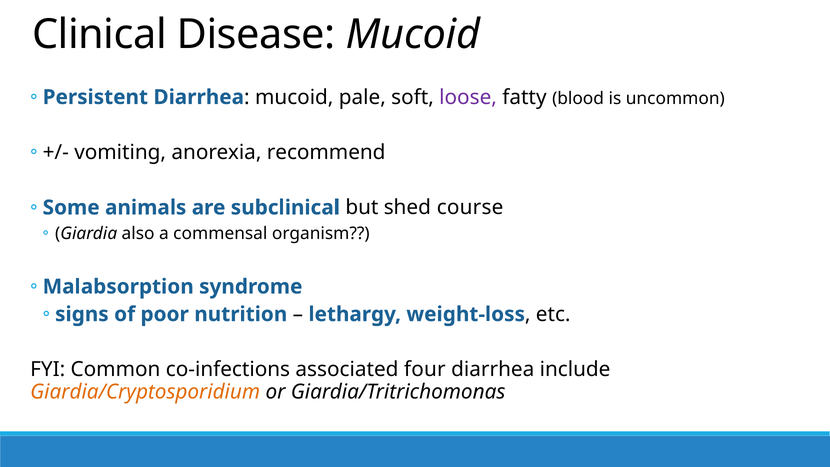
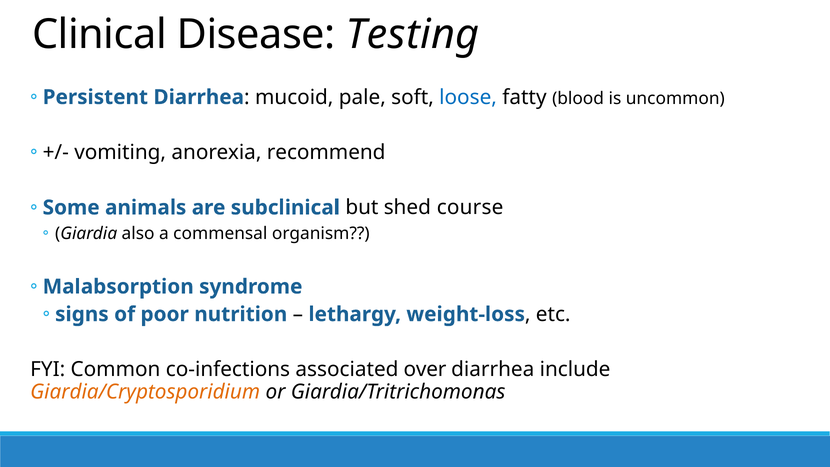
Disease Mucoid: Mucoid -> Testing
loose colour: purple -> blue
four: four -> over
